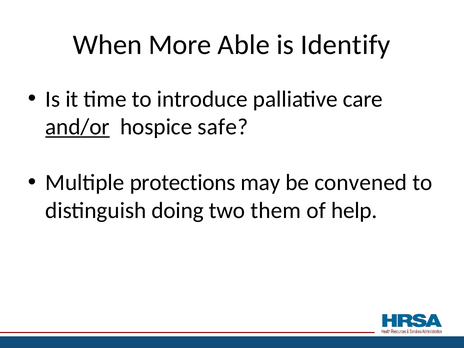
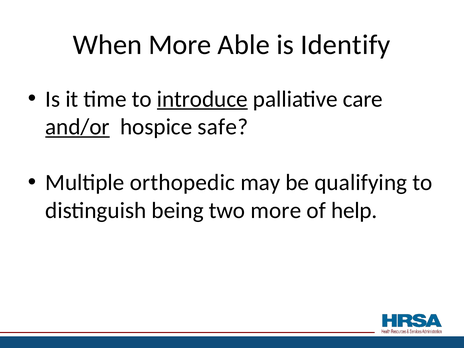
introduce underline: none -> present
protections: protections -> orthopedic
convened: convened -> qualifying
doing: doing -> being
two them: them -> more
